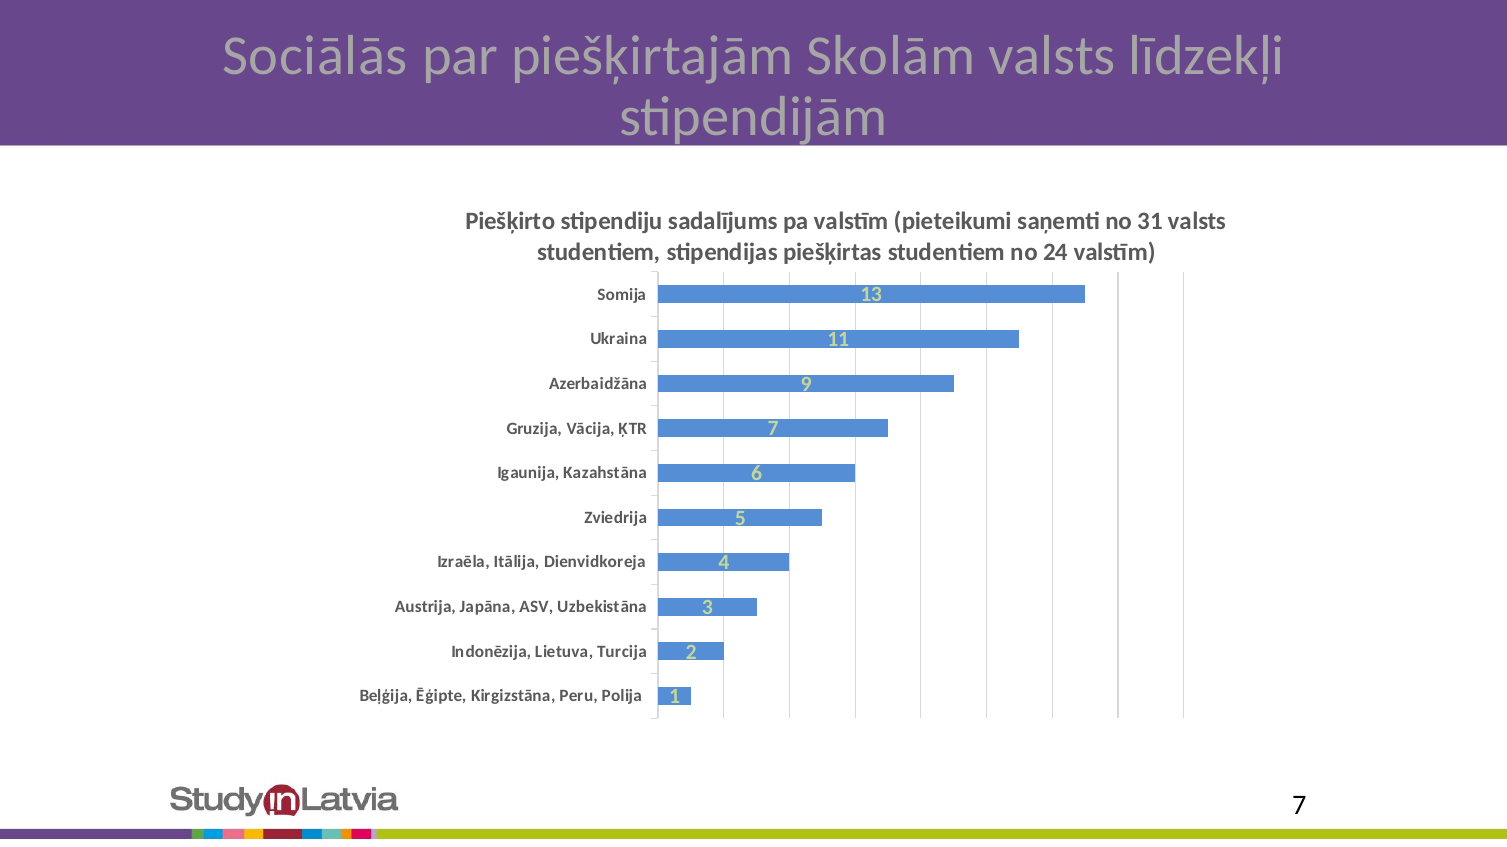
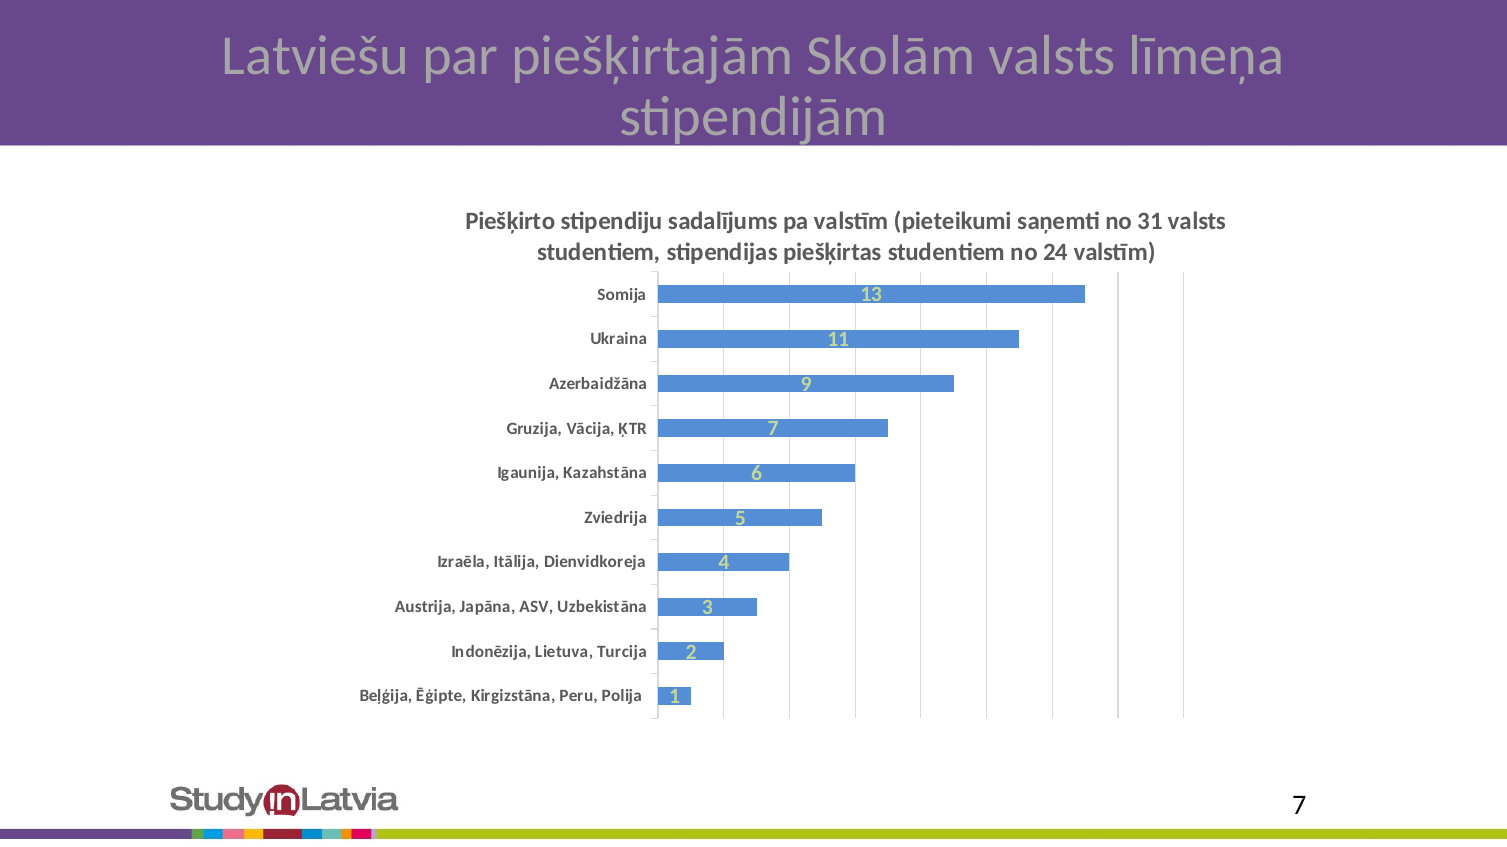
Sociālās: Sociālās -> Latviešu
līdzekļi: līdzekļi -> līmeņa
